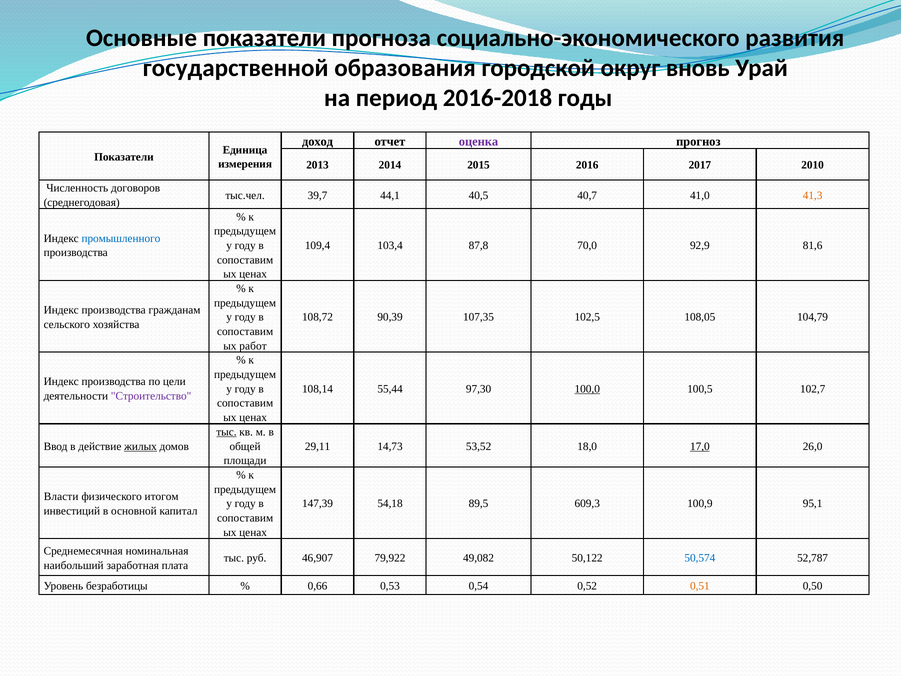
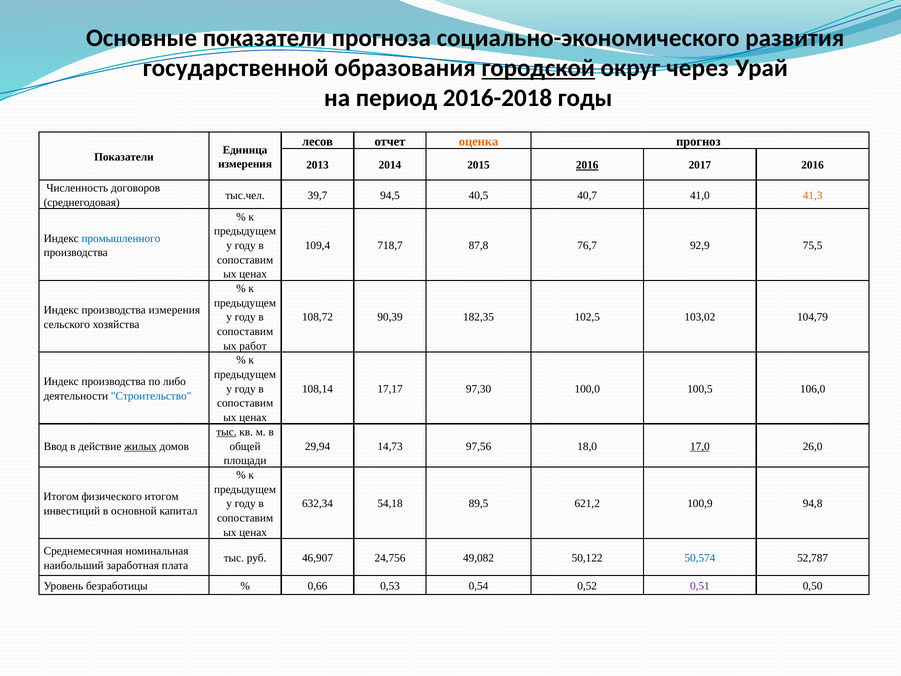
городской underline: none -> present
вновь: вновь -> через
доход: доход -> лесов
оценка colour: purple -> orange
2016 at (587, 165) underline: none -> present
2017 2010: 2010 -> 2016
44,1: 44,1 -> 94,5
103,4: 103,4 -> 718,7
70,0: 70,0 -> 76,7
81,6: 81,6 -> 75,5
производства гражданам: гражданам -> измерения
107,35: 107,35 -> 182,35
108,05: 108,05 -> 103,02
цели: цели -> либо
55,44: 55,44 -> 17,17
100,0 underline: present -> none
102,7: 102,7 -> 106,0
Строительство colour: purple -> blue
29,11: 29,11 -> 29,94
53,52: 53,52 -> 97,56
Власти at (61, 496): Власти -> Итогом
147,39: 147,39 -> 632,34
609,3: 609,3 -> 621,2
95,1: 95,1 -> 94,8
79,922: 79,922 -> 24,756
0,51 colour: orange -> purple
